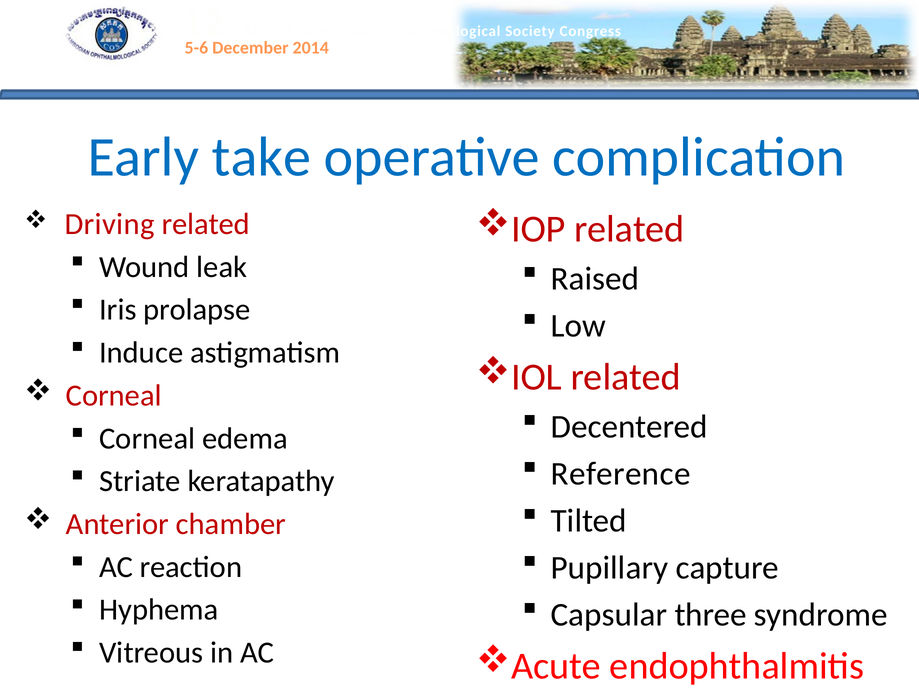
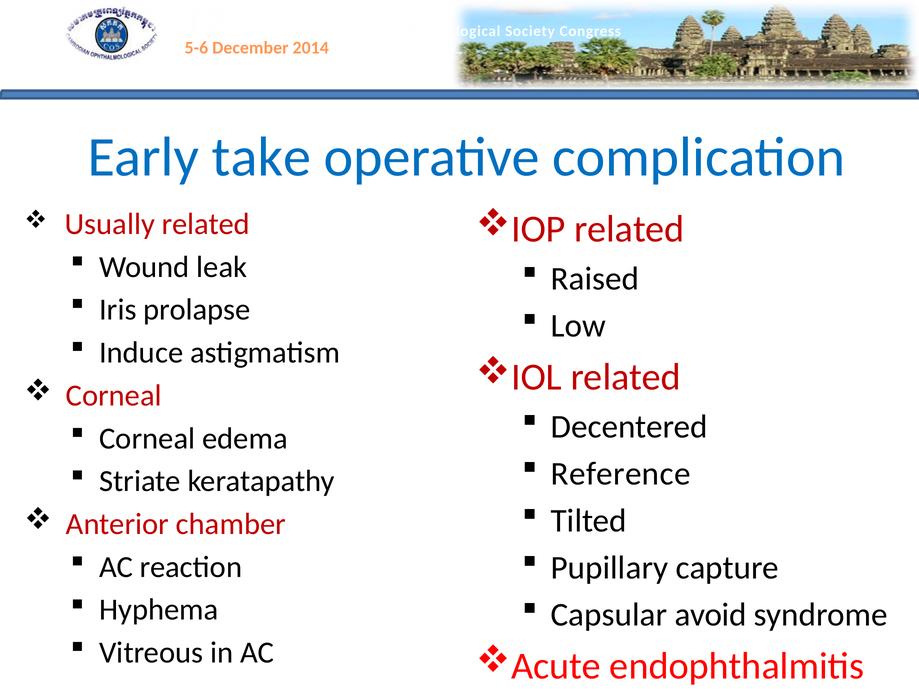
Driving: Driving -> Usually
three: three -> avoid
